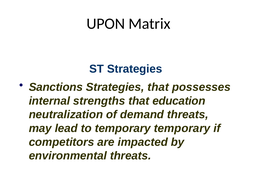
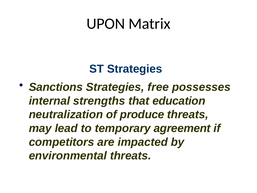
Strategies that: that -> free
demand: demand -> produce
temporary temporary: temporary -> agreement
